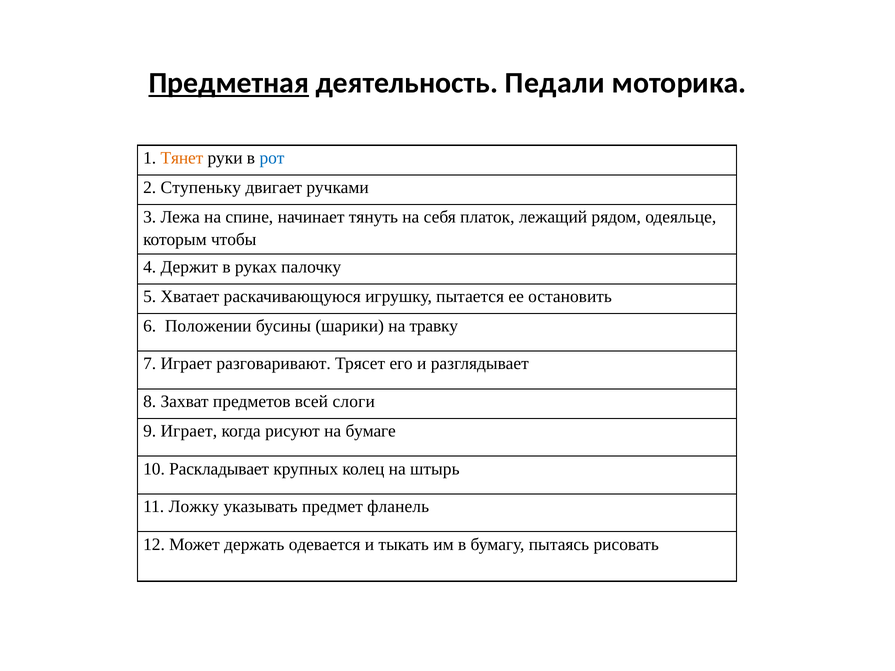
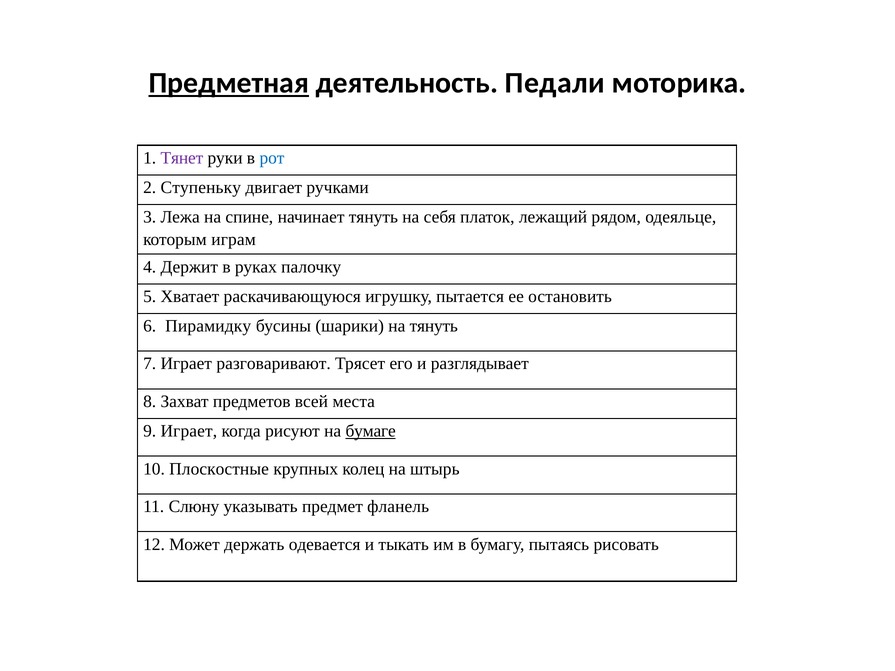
Тянет colour: orange -> purple
чтобы: чтобы -> играм
Положении: Положении -> Пирамидку
на травку: травку -> тянуть
слоги: слоги -> места
бумаге underline: none -> present
Раскладывает: Раскладывает -> Плоскостные
Ложку: Ложку -> Слюну
